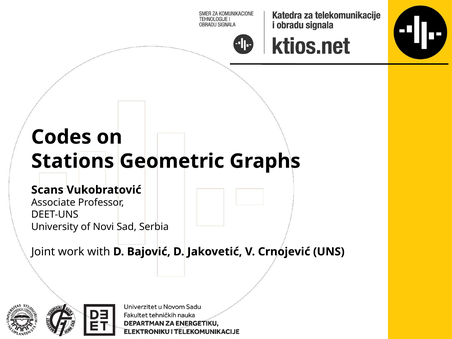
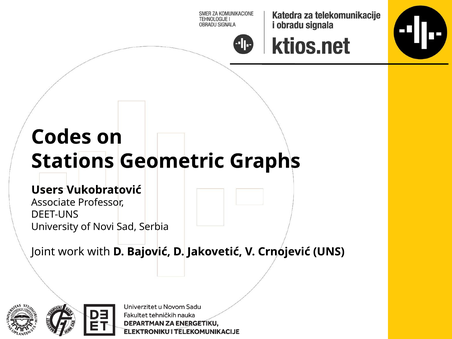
Scans: Scans -> Users
